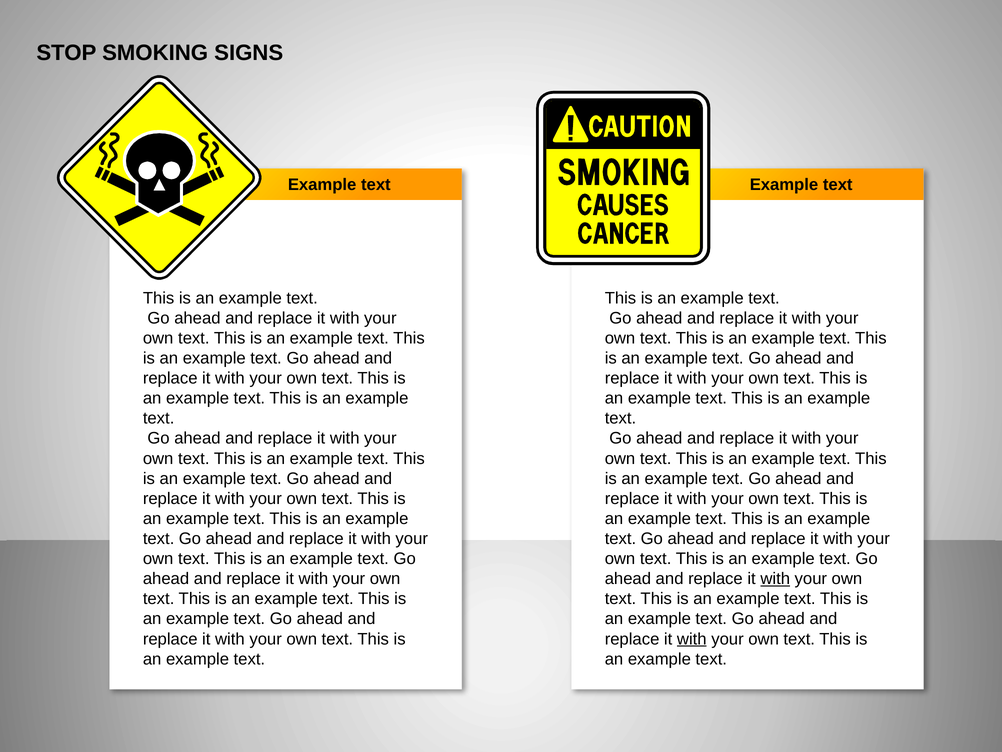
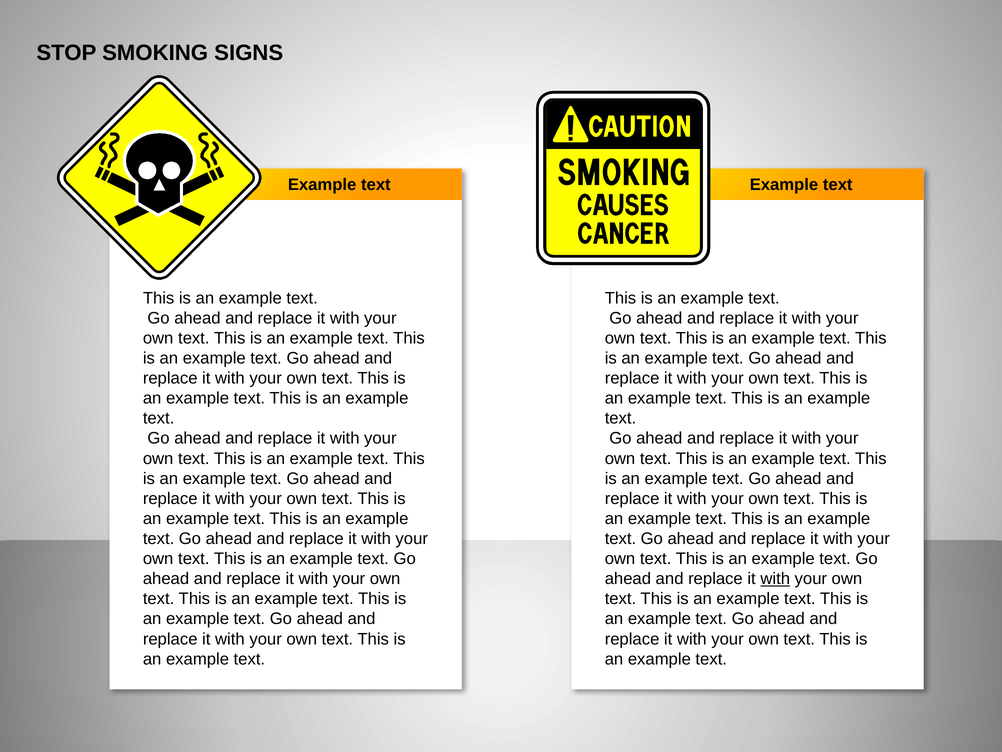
with at (692, 639) underline: present -> none
